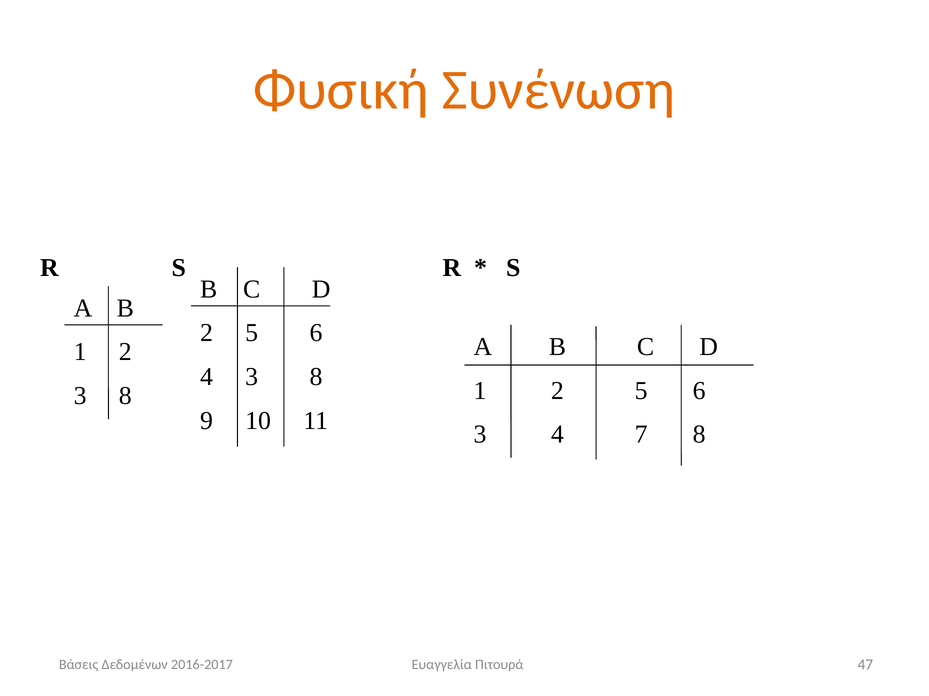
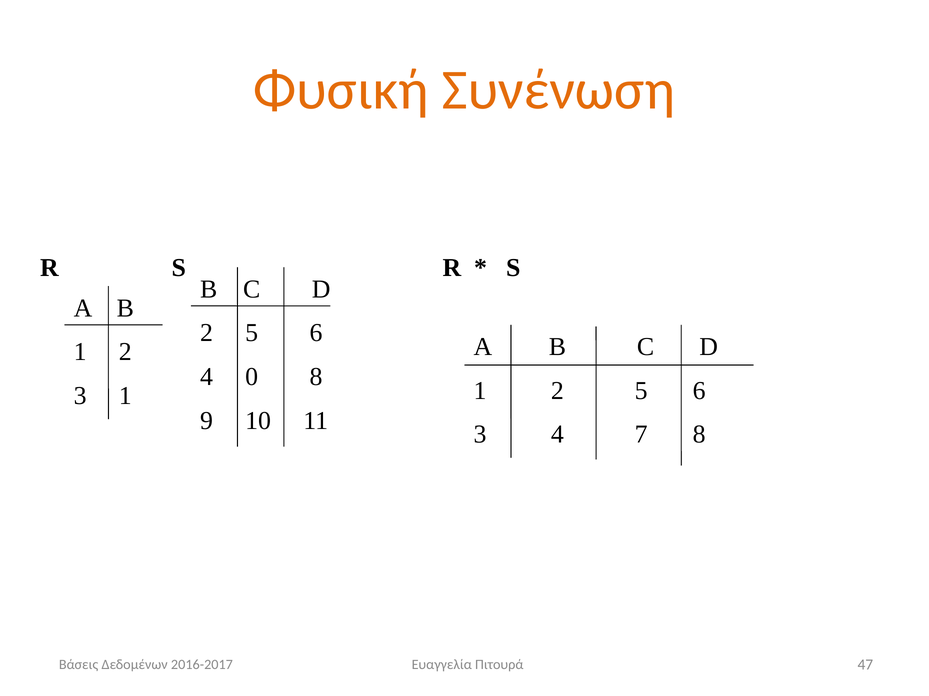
4 3: 3 -> 0
8 at (125, 396): 8 -> 1
